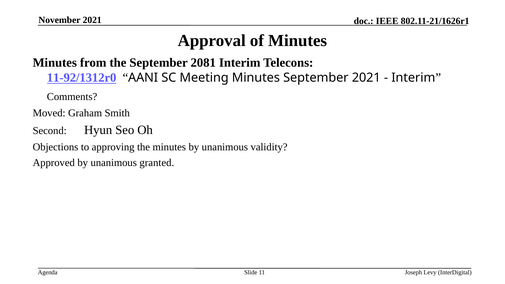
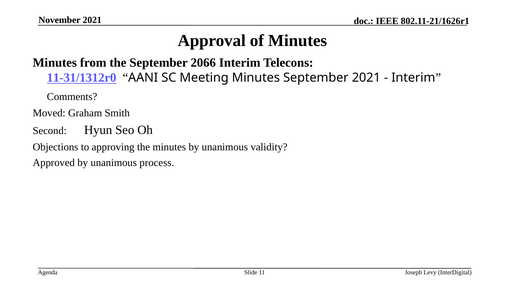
2081: 2081 -> 2066
11-92/1312r0: 11-92/1312r0 -> 11-31/1312r0
granted: granted -> process
